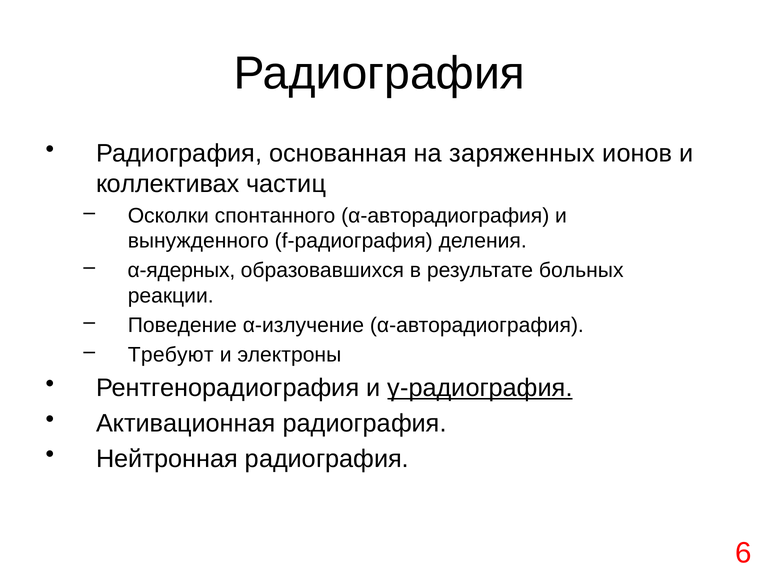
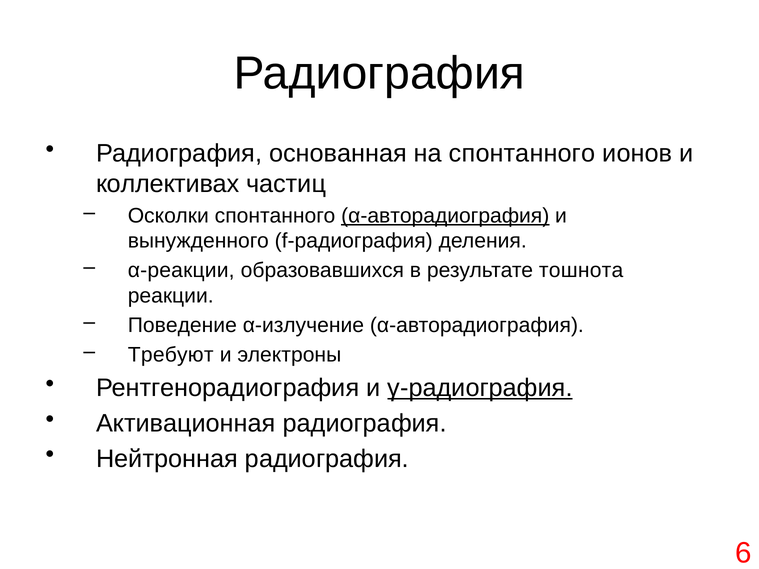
на заряженных: заряженных -> спонтанного
α-авторадиография at (445, 216) underline: none -> present
α-ядерных: α-ядерных -> α-реакции
больных: больных -> тошнота
